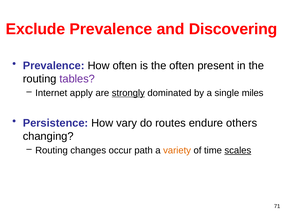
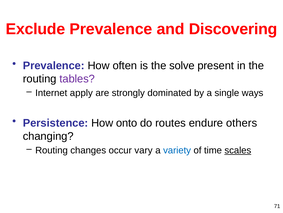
the often: often -> solve
strongly underline: present -> none
miles: miles -> ways
vary: vary -> onto
path: path -> vary
variety colour: orange -> blue
